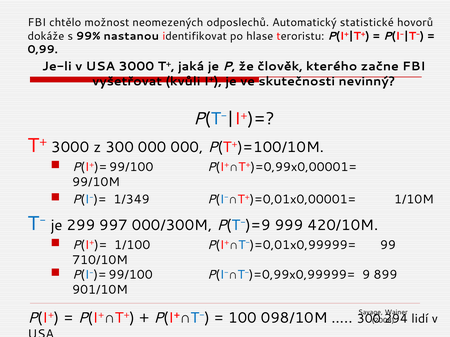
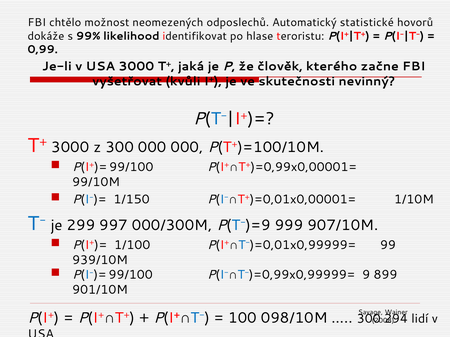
nastanou: nastanou -> likelihood
1/349: 1/349 -> 1/150
420/10M: 420/10M -> 907/10M
710/10M: 710/10M -> 939/10M
